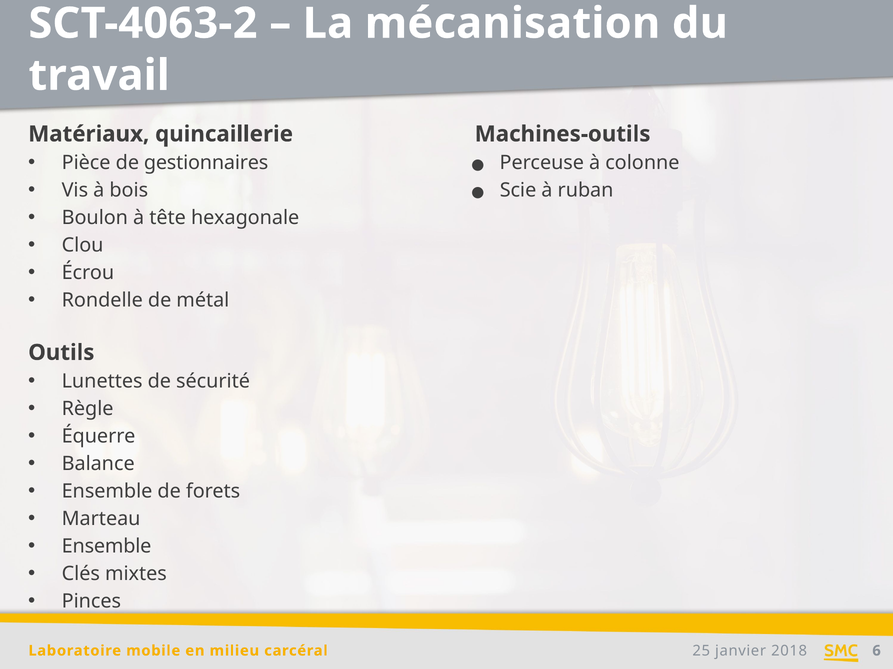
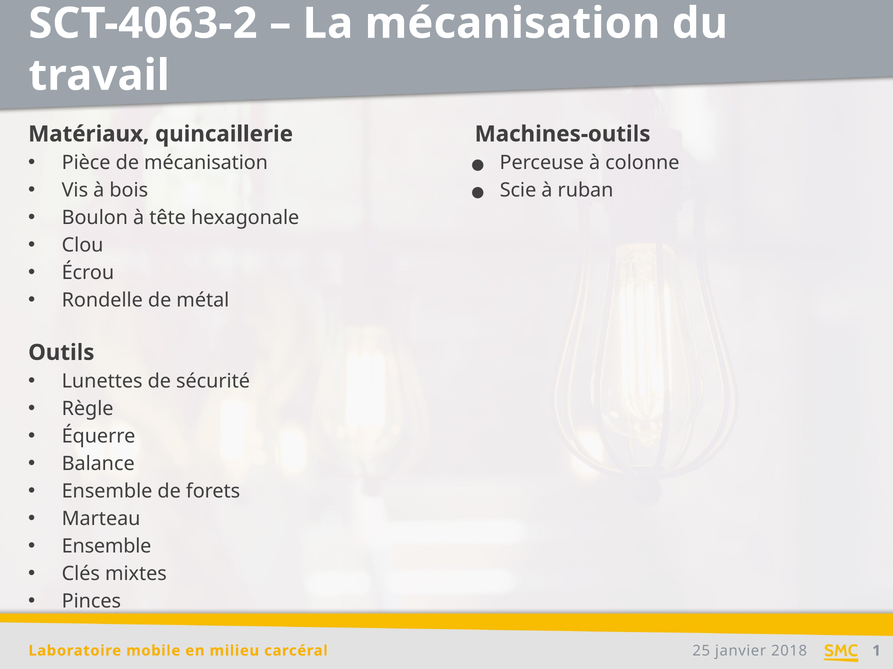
de gestionnaires: gestionnaires -> mécanisation
6: 6 -> 1
